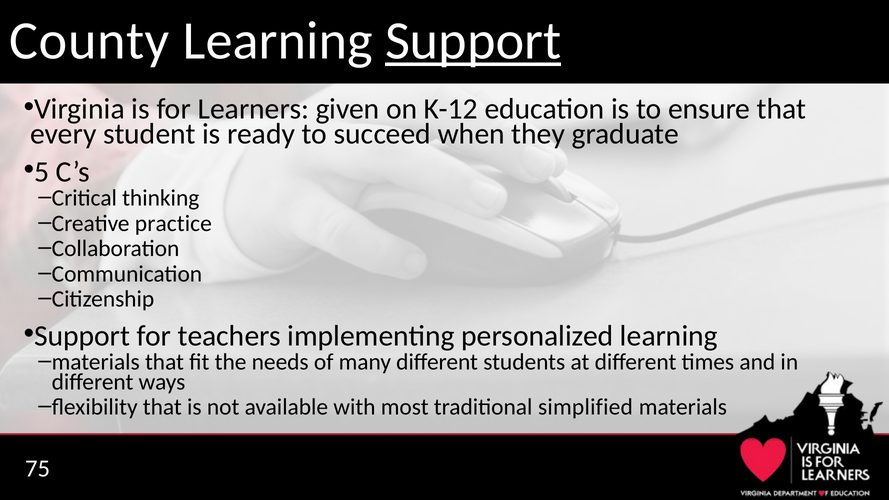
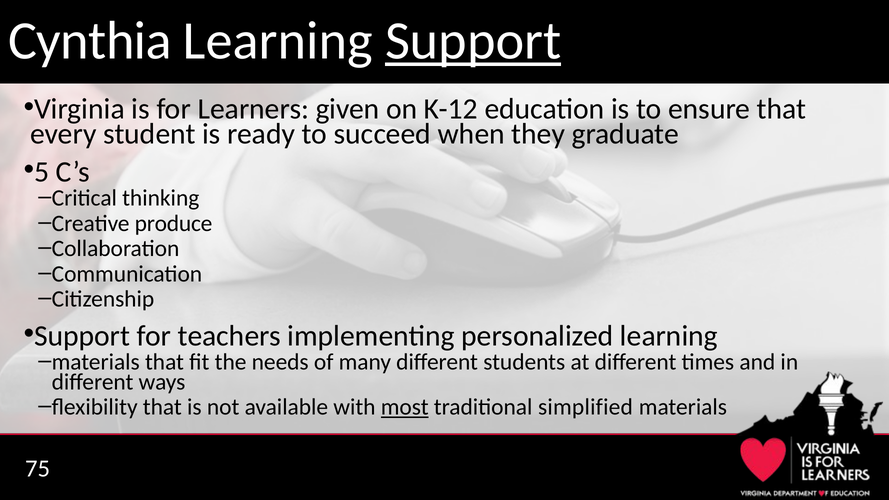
County: County -> Cynthia
practice: practice -> produce
most underline: none -> present
